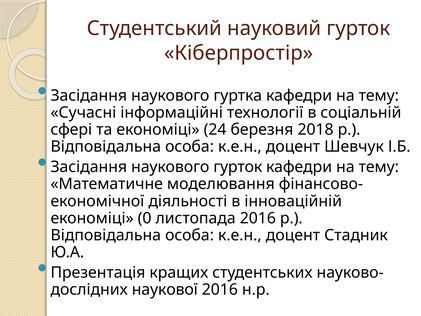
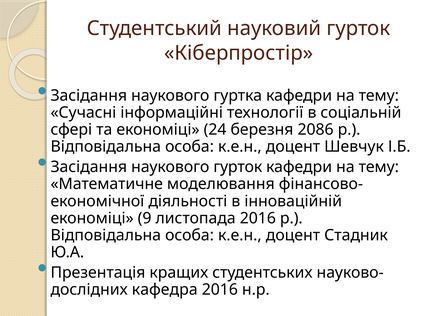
2018: 2018 -> 2086
0: 0 -> 9
наукової: наукової -> кафедра
